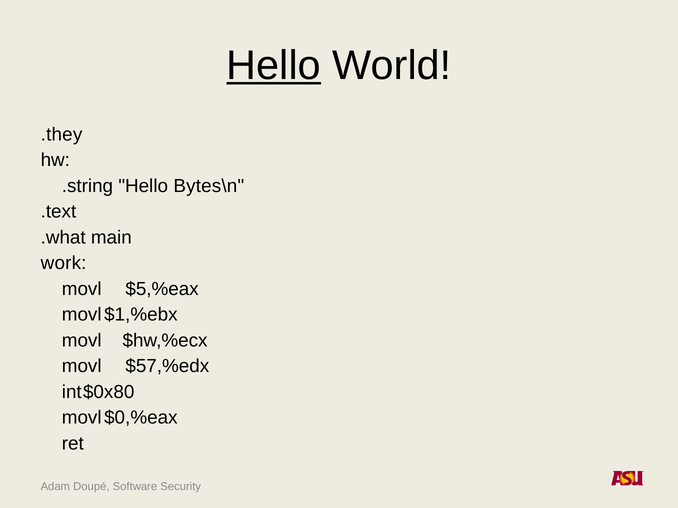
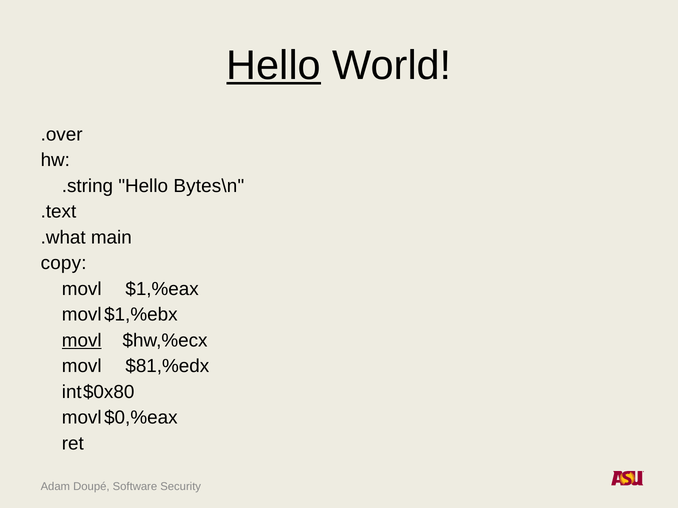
.they: .they -> .over
work: work -> copy
$5,%eax: $5,%eax -> $1,%eax
movl at (82, 341) underline: none -> present
$57,%edx: $57,%edx -> $81,%edx
